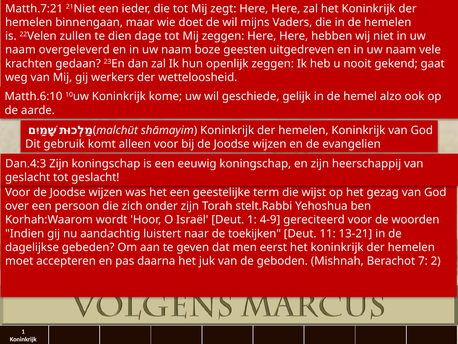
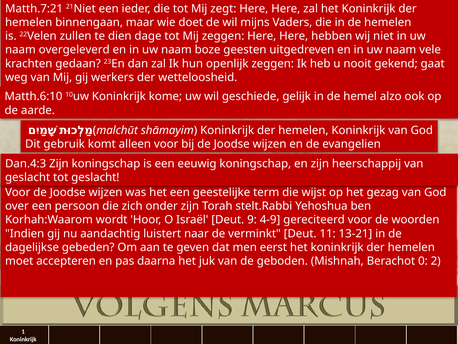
Deut 1: 1 -> 9
toekijken: toekijken -> verminkt
7: 7 -> 0
